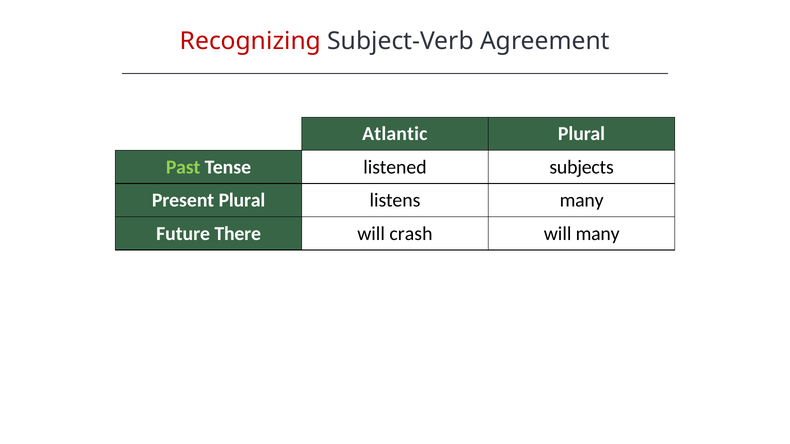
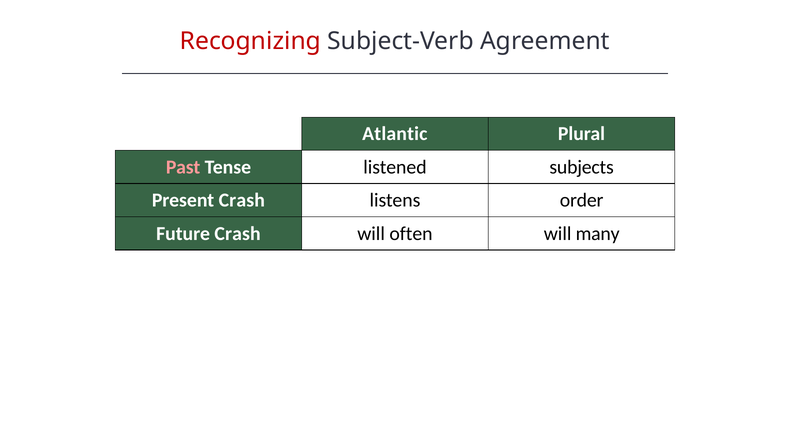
Past colour: light green -> pink
Present Plural: Plural -> Crash
listens many: many -> order
Future There: There -> Crash
crash: crash -> often
